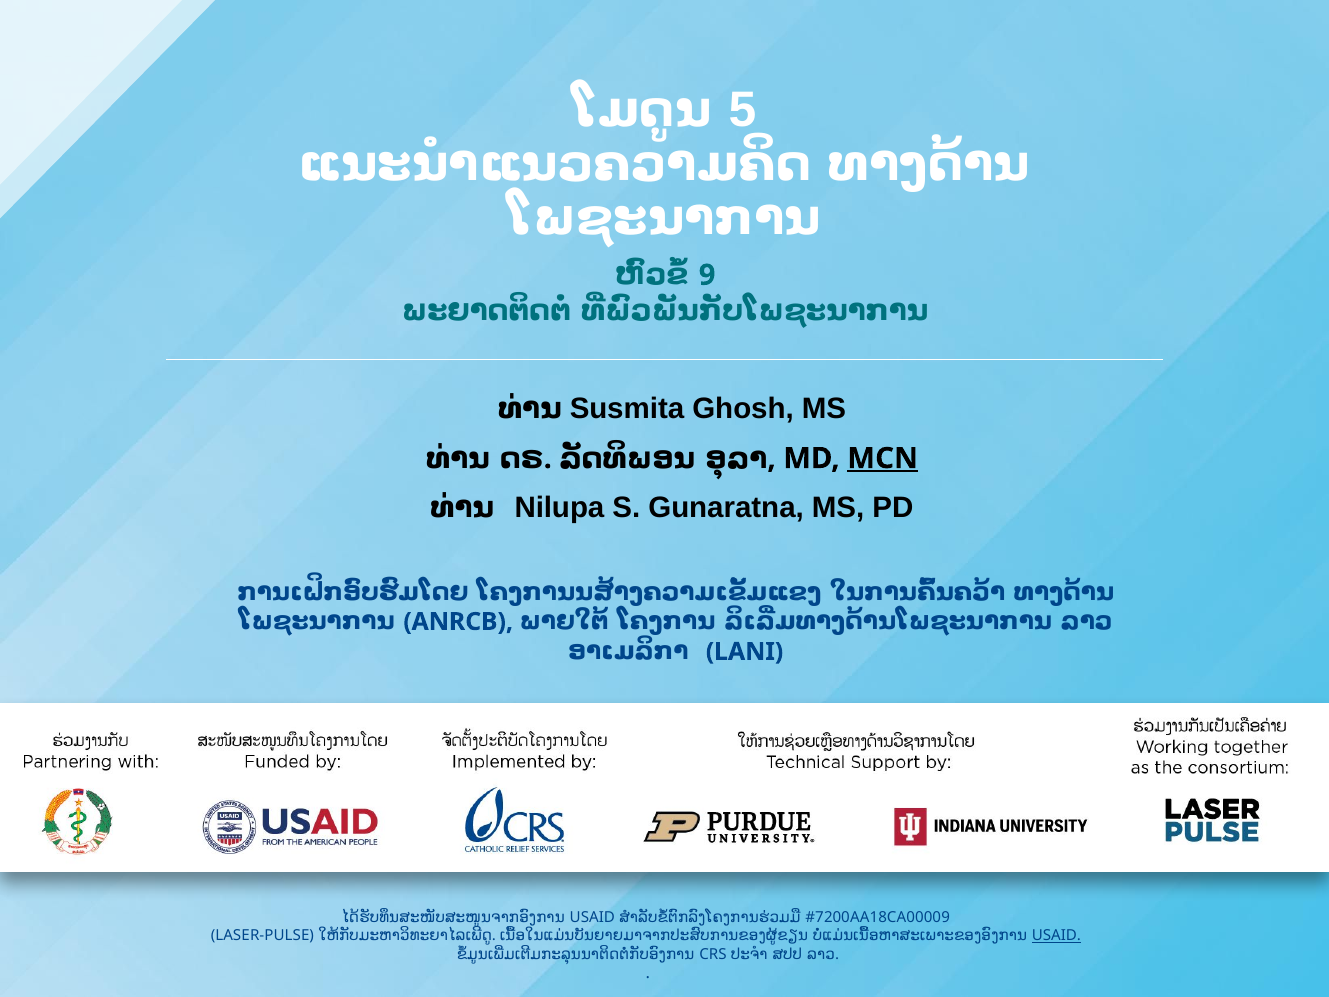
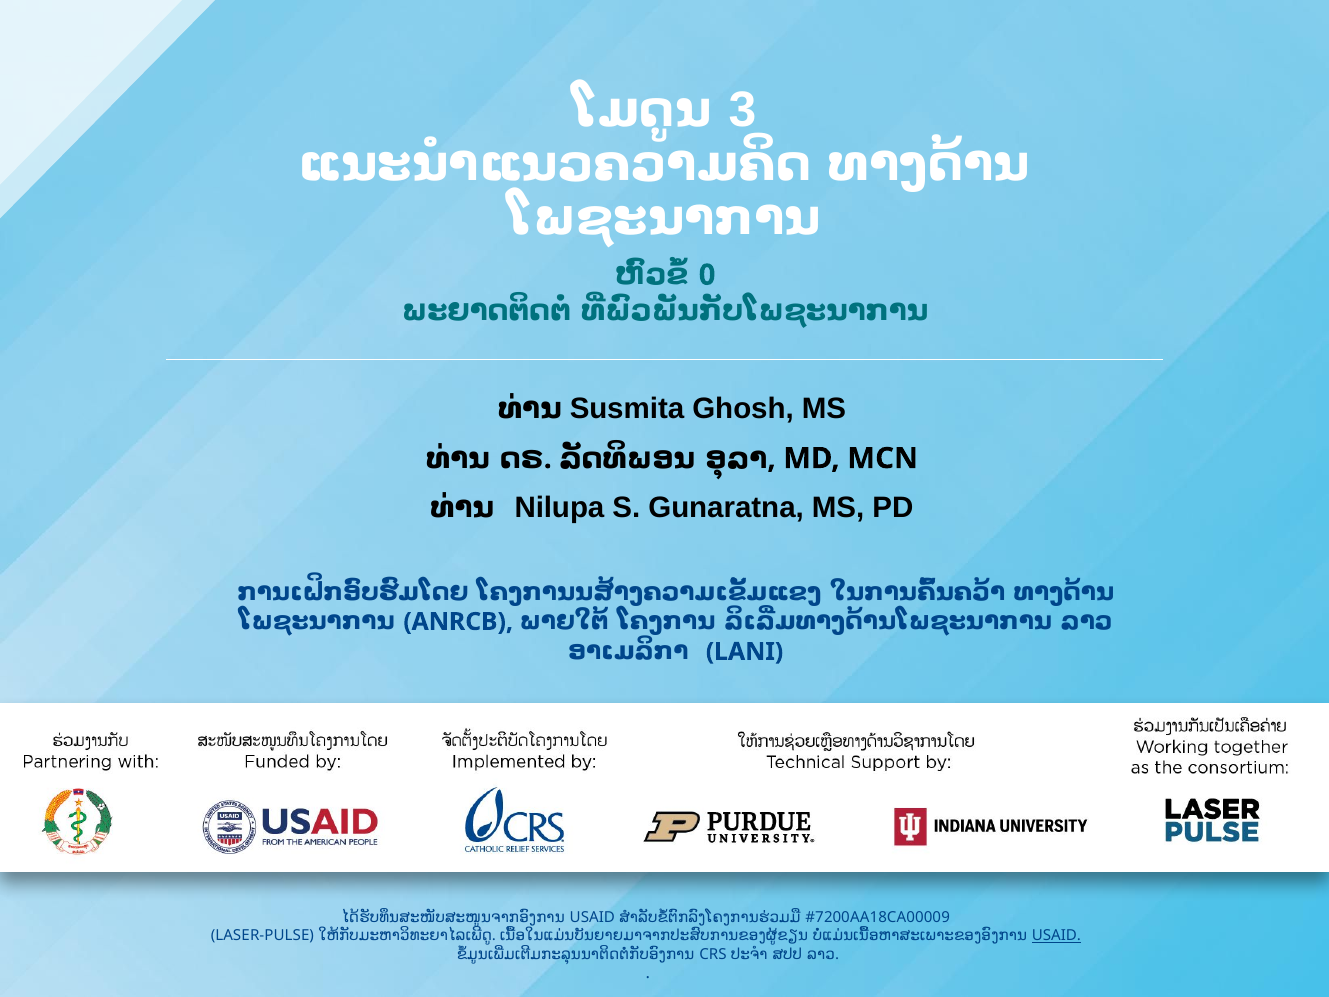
5: 5 -> 3
9: 9 -> 0
MCN underline: present -> none
